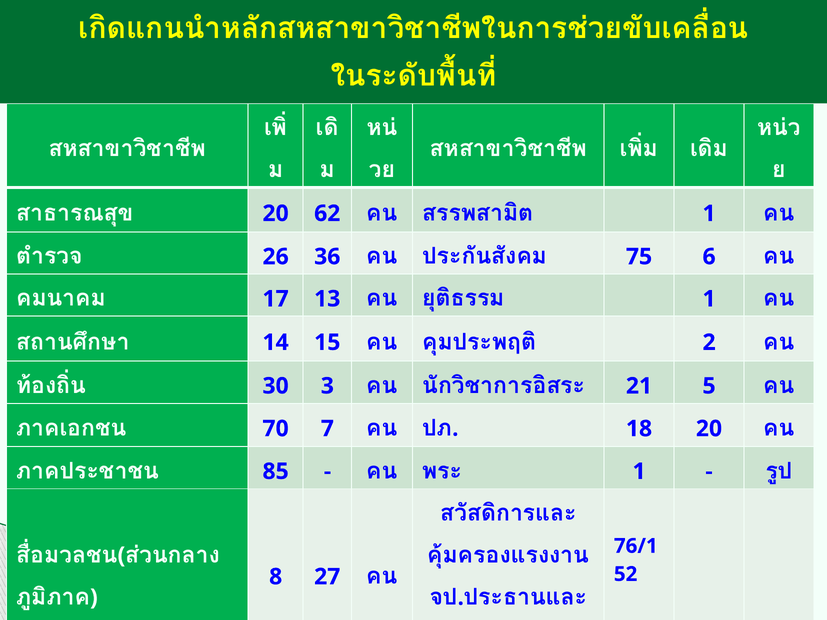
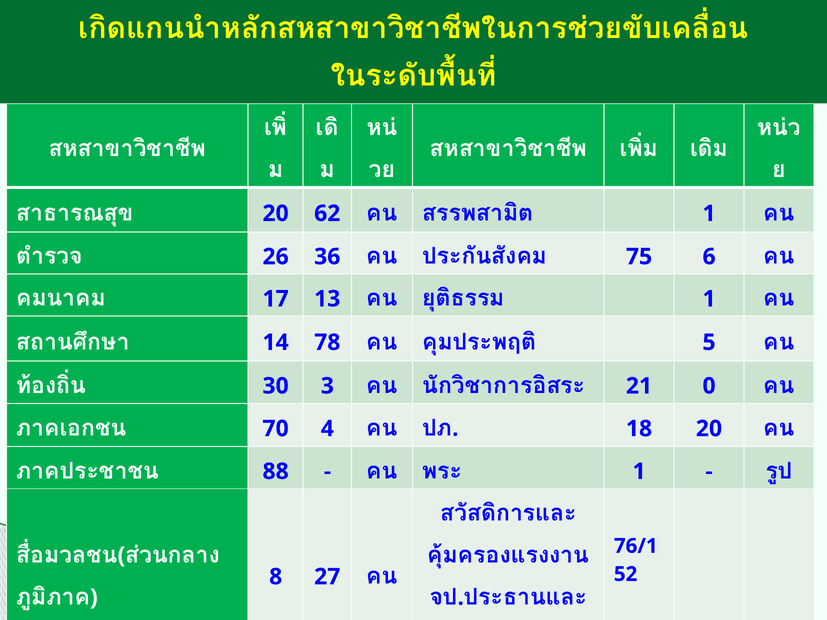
15: 15 -> 78
2: 2 -> 5
21 5: 5 -> 0
7: 7 -> 4
85: 85 -> 88
